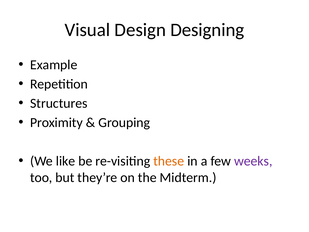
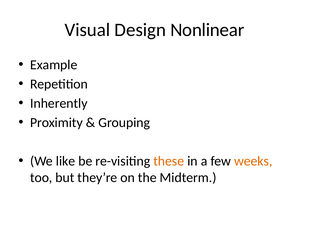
Designing: Designing -> Nonlinear
Structures: Structures -> Inherently
weeks colour: purple -> orange
